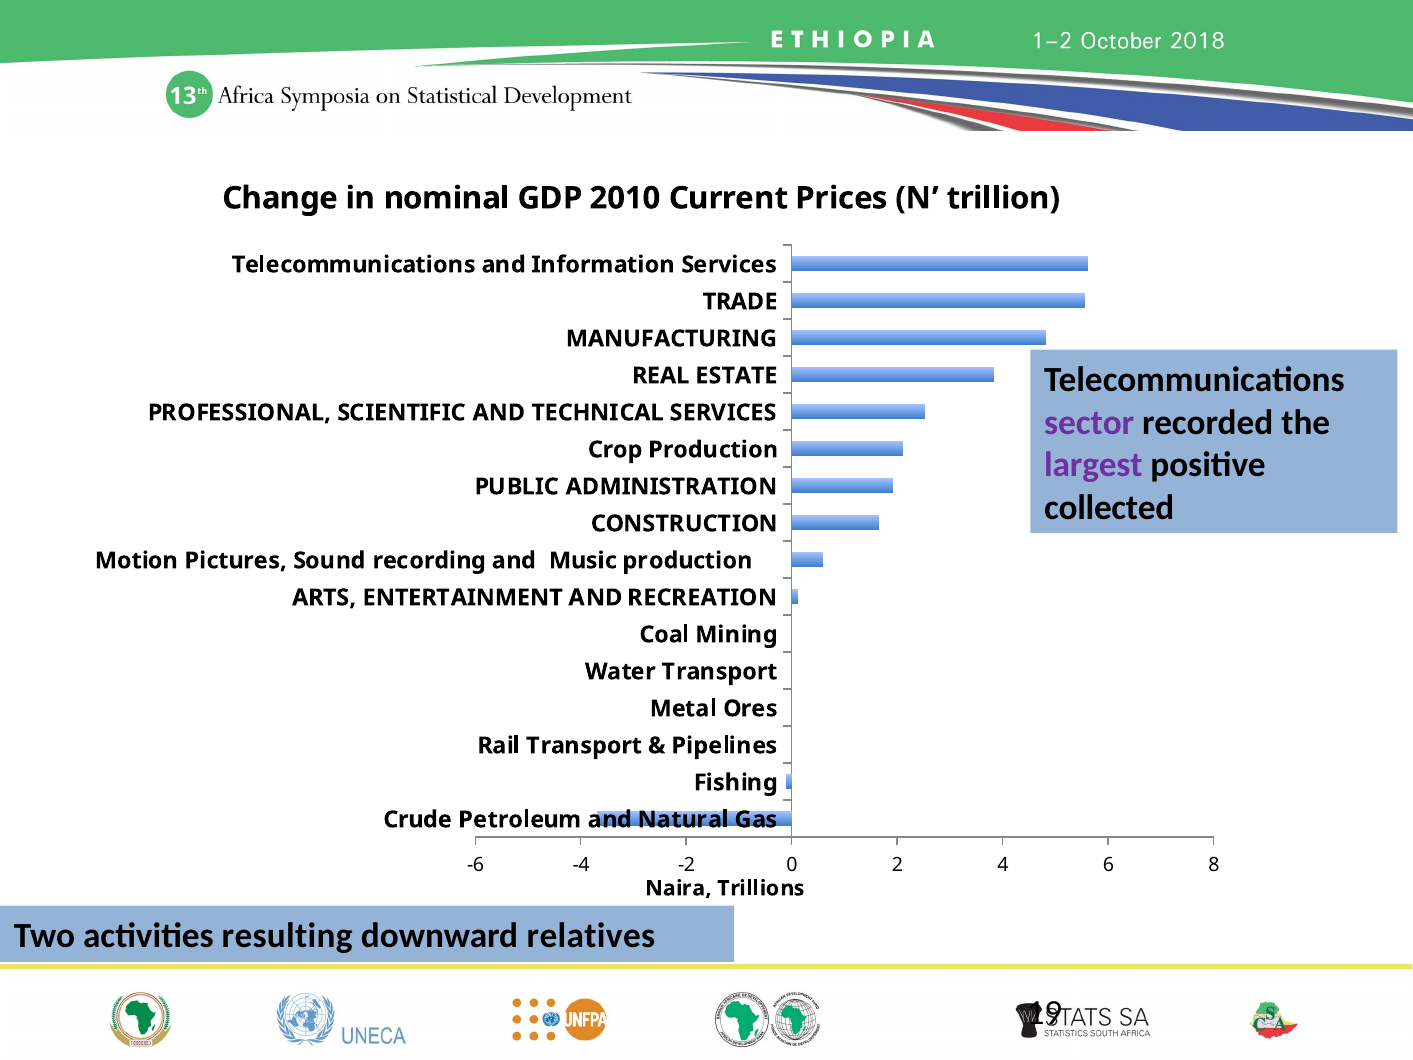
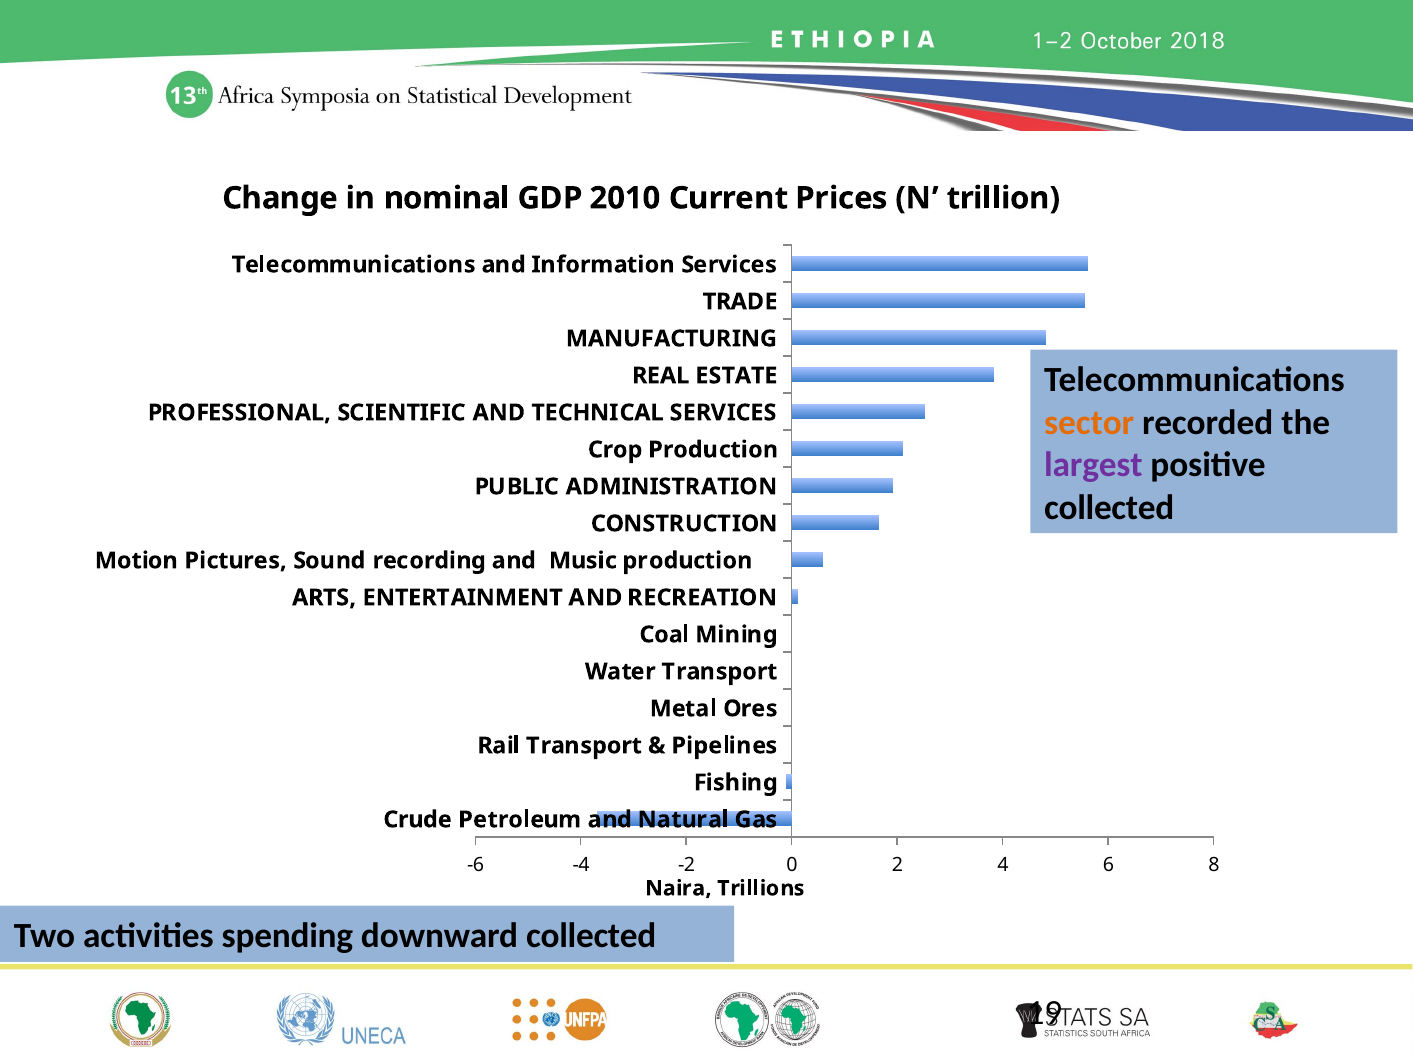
sector colour: purple -> orange
resulting: resulting -> spending
downward relatives: relatives -> collected
